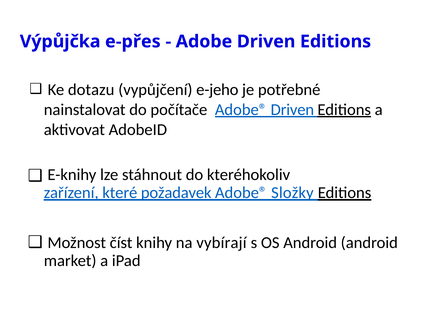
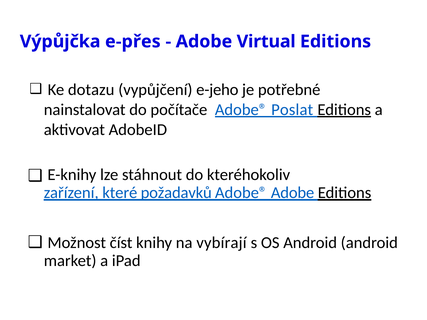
Adobe Driven: Driven -> Virtual
Adobe® Driven: Driven -> Poslat
požadavek: požadavek -> požadavků
Adobe® Složky: Složky -> Adobe
